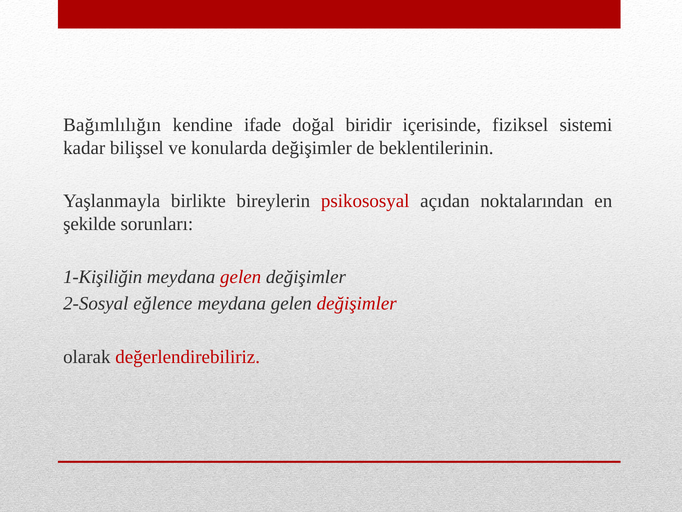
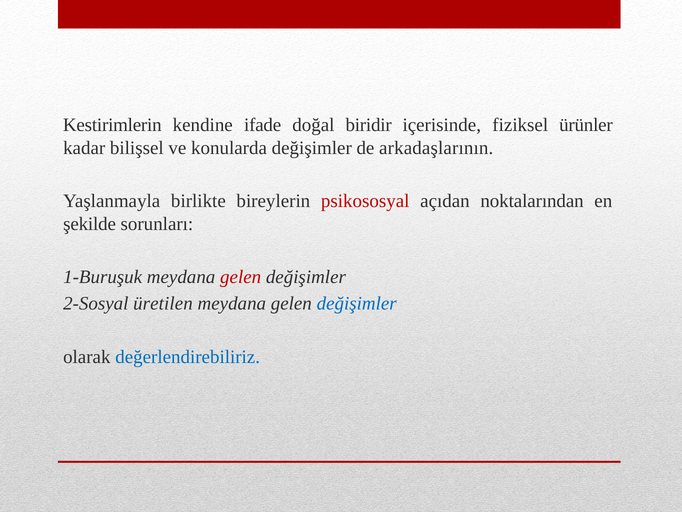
Bağımlılığın: Bağımlılığın -> Kestirimlerin
sistemi: sistemi -> ürünler
beklentilerinin: beklentilerinin -> arkadaşlarının
1-Kişiliğin: 1-Kişiliğin -> 1-Buruşuk
eğlence: eğlence -> üretilen
değişimler at (357, 303) colour: red -> blue
değerlendirebiliriz colour: red -> blue
